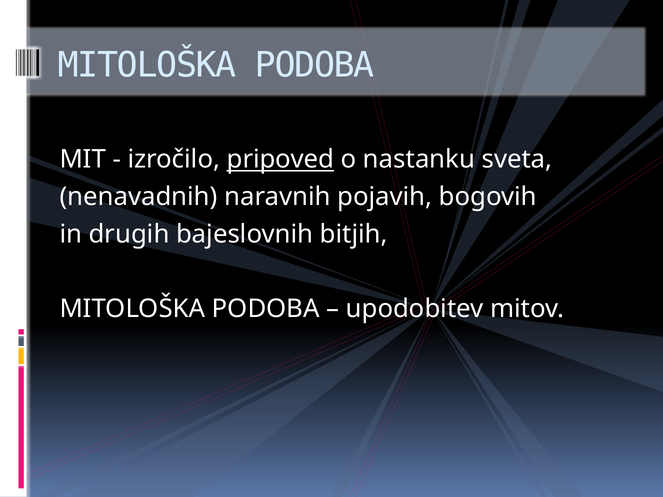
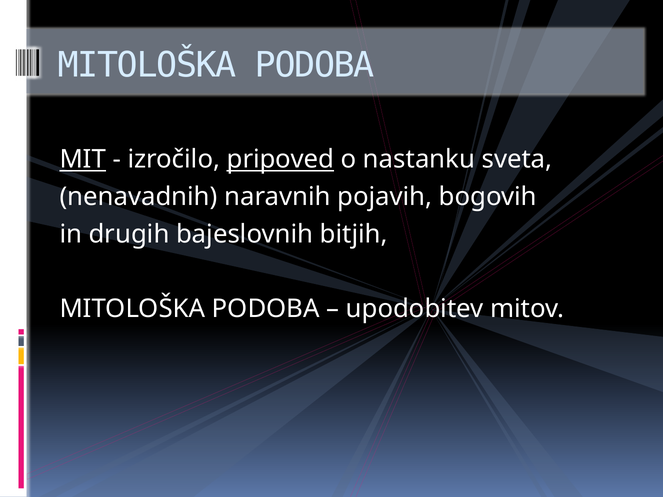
MIT underline: none -> present
